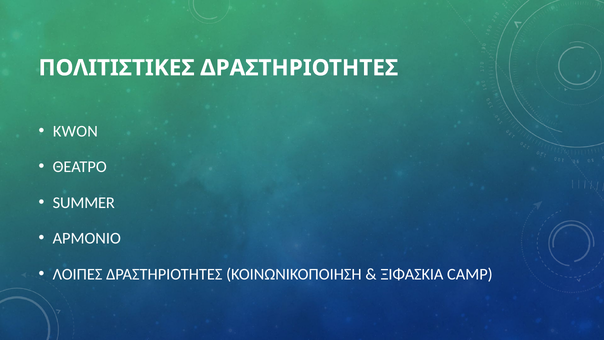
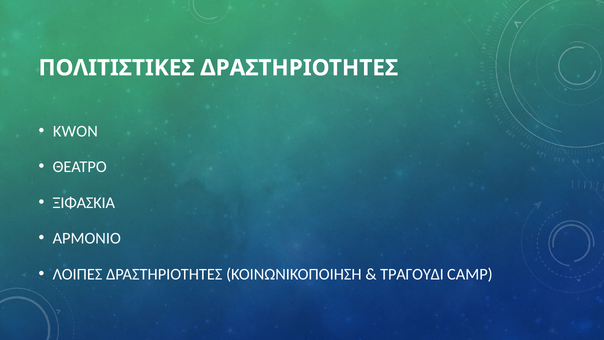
SUMMER: SUMMER -> ΞΙΦΑΣΚΙΑ
ΞΙΦΑΣΚΙΑ: ΞΙΦΑΣΚΙΑ -> ΤΡΑΓΟΥΔΙ
